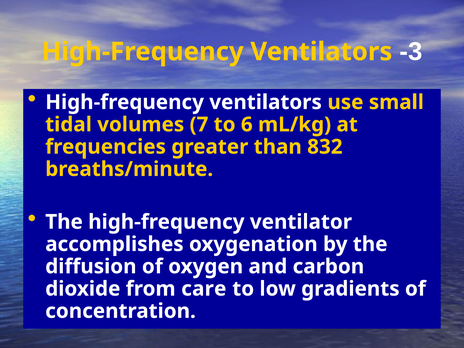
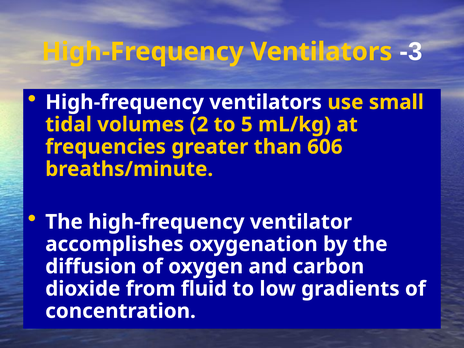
7: 7 -> 2
6: 6 -> 5
832: 832 -> 606
care: care -> fluid
